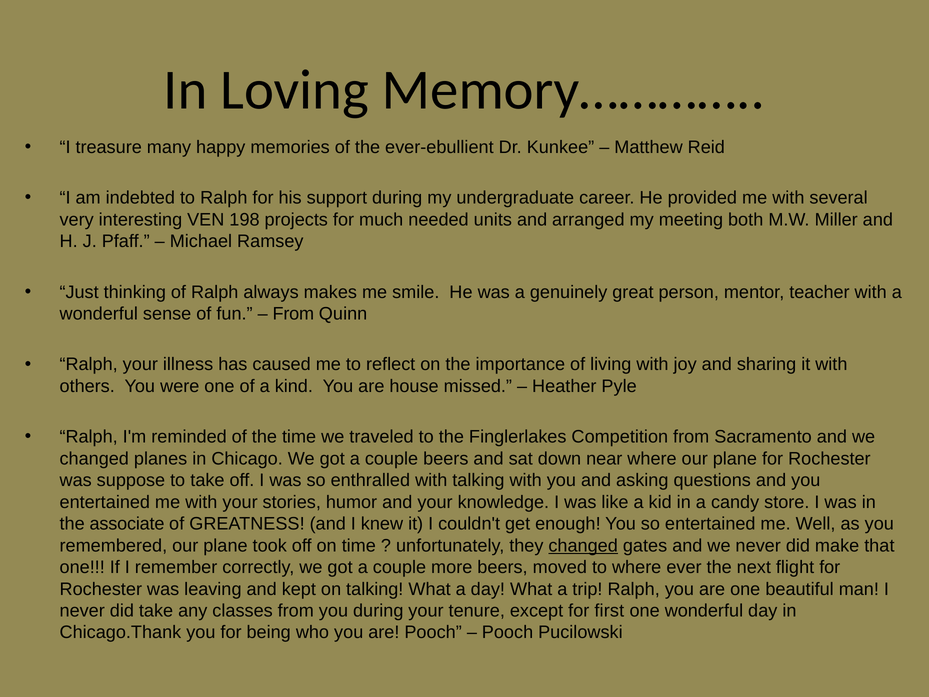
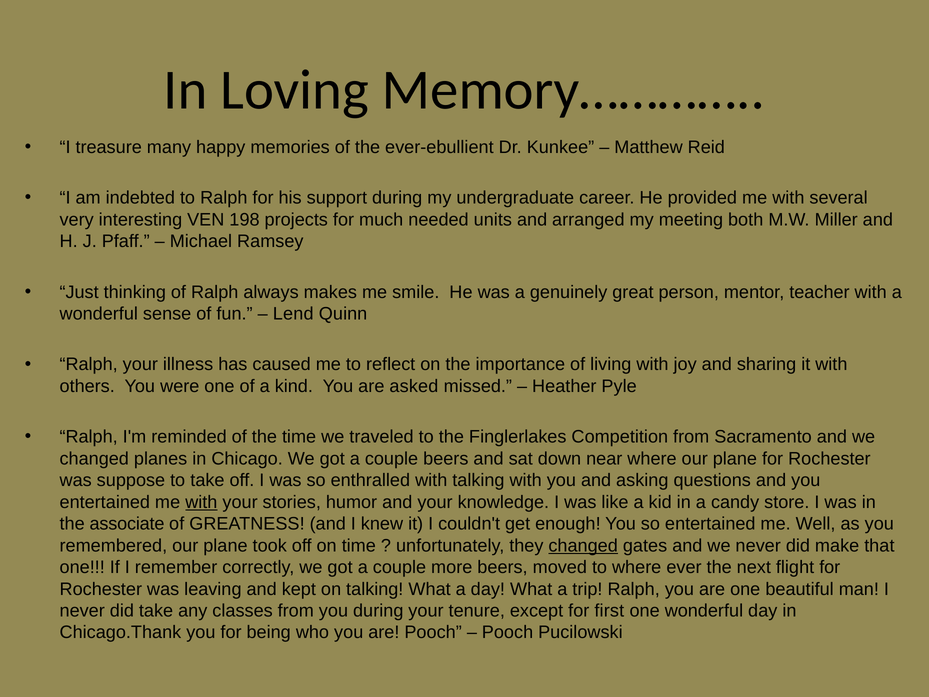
From at (293, 314): From -> Lend
house: house -> asked
with at (201, 502) underline: none -> present
